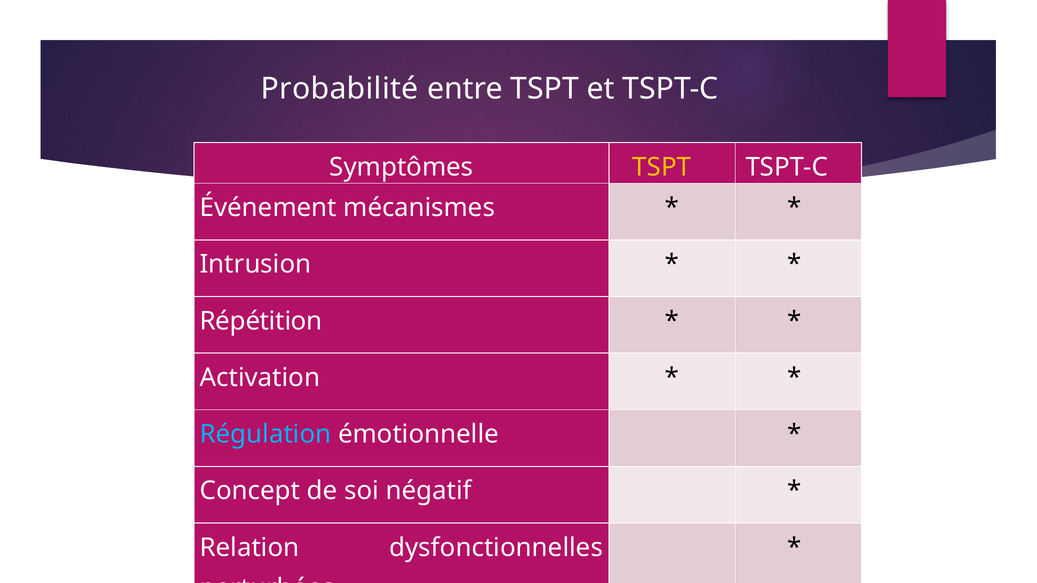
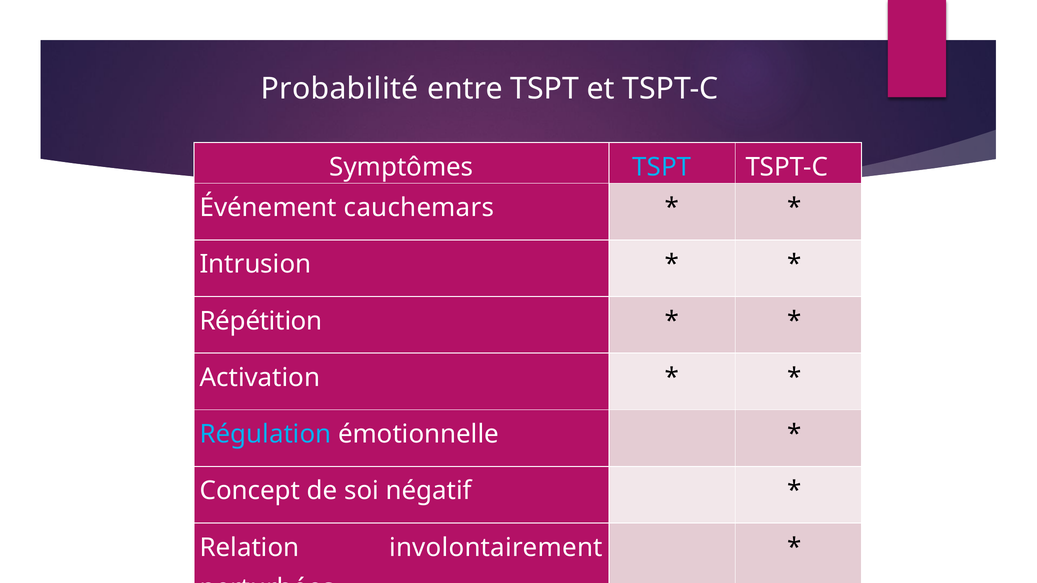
TSPT at (662, 167) colour: yellow -> light blue
mécanismes: mécanismes -> cauchemars
dysfonctionnelles: dysfonctionnelles -> involontairement
